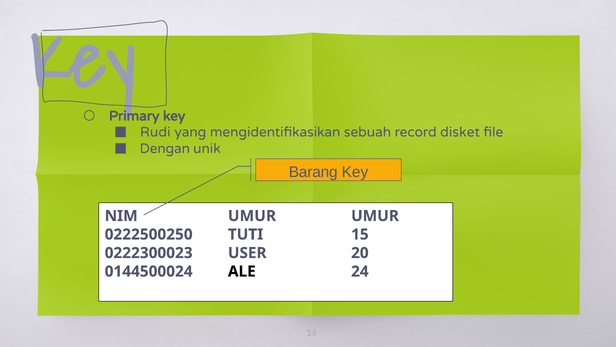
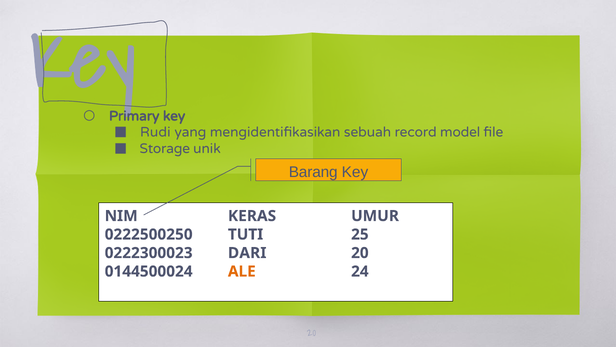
disket: disket -> model
Dengan: Dengan -> Storage
NIM UMUR: UMUR -> KERAS
15: 15 -> 25
USER: USER -> DARI
ALE colour: black -> orange
